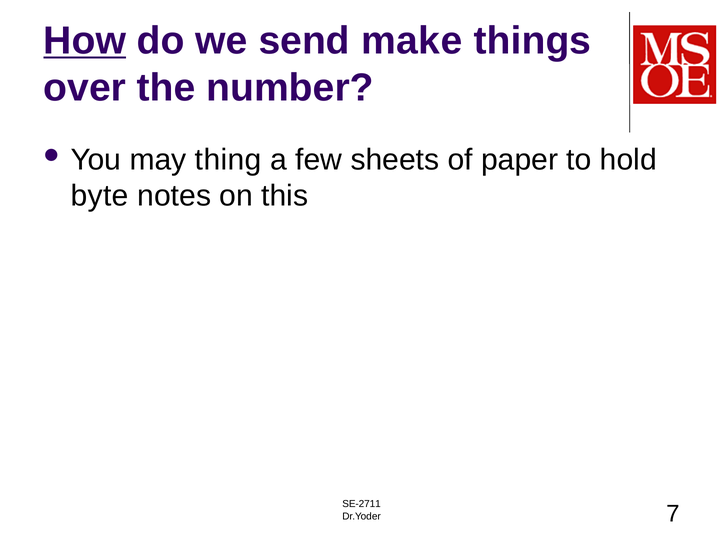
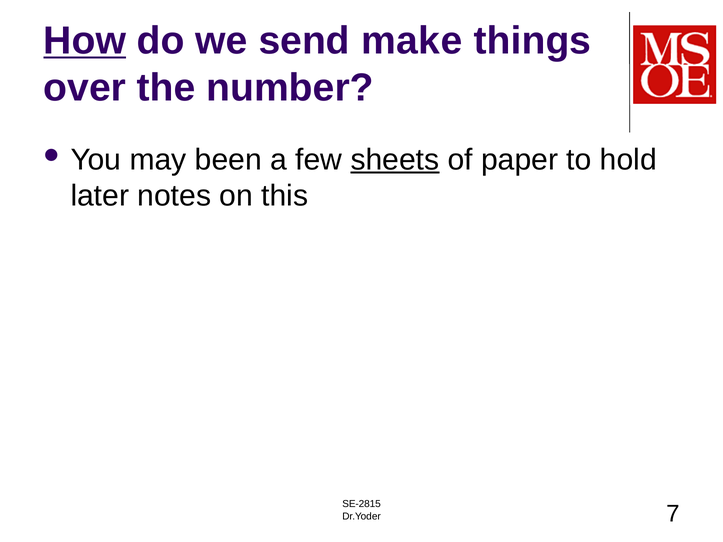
thing: thing -> been
sheets underline: none -> present
byte: byte -> later
SE-2711: SE-2711 -> SE-2815
